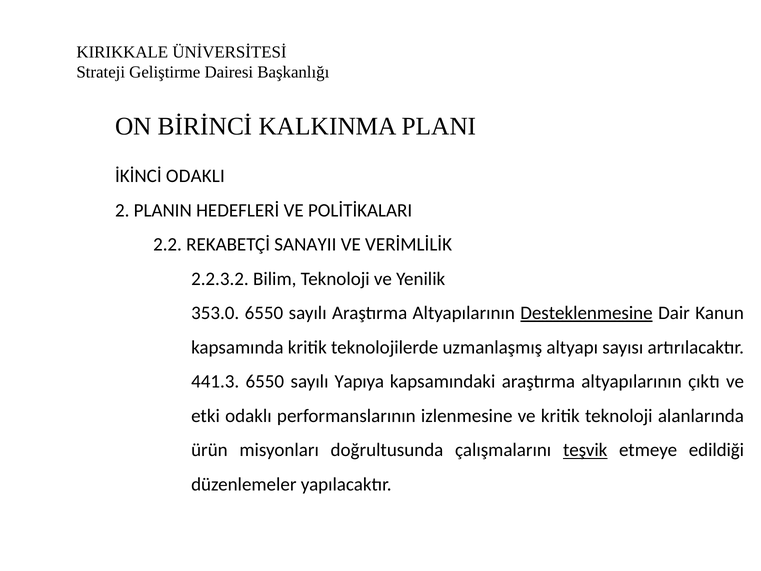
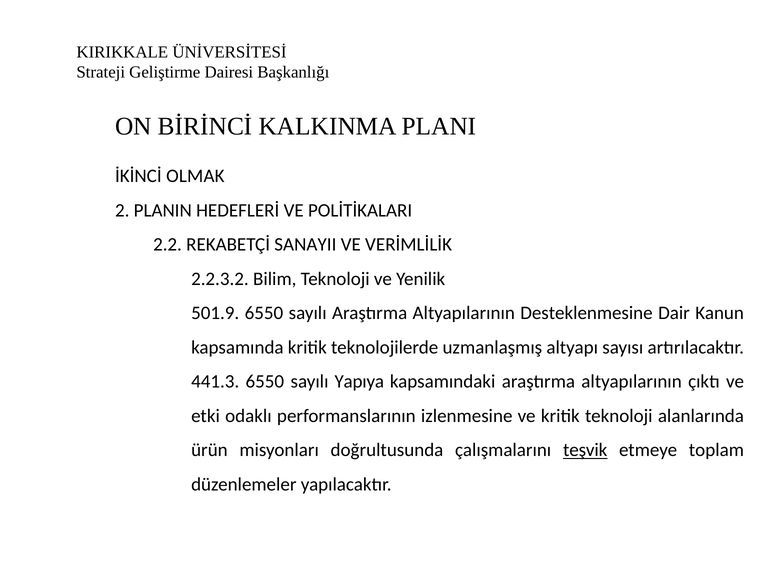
ODAKLI: ODAKLI -> OLMAK
353.0: 353.0 -> 501.9
Desteklenmesine underline: present -> none
edildiği: edildiği -> toplam
